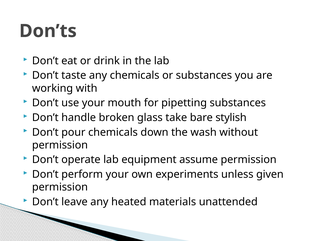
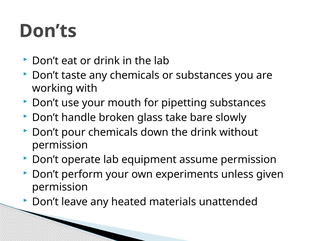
stylish: stylish -> slowly
the wash: wash -> drink
